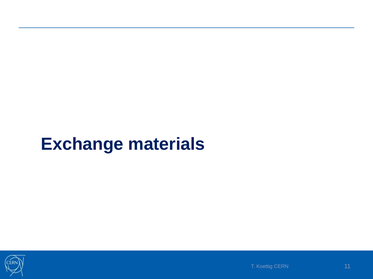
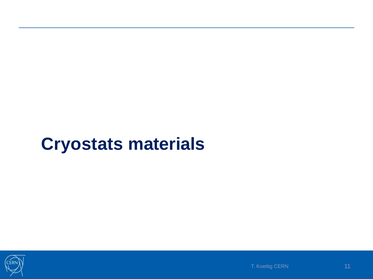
Exchange: Exchange -> Cryostats
